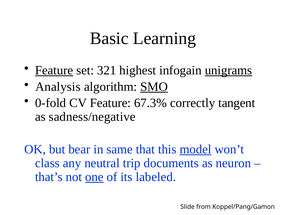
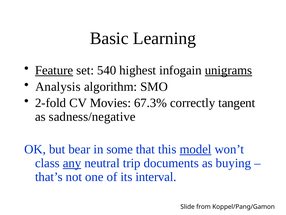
321: 321 -> 540
SMO underline: present -> none
0-fold: 0-fold -> 2-fold
CV Feature: Feature -> Movies
same: same -> some
any underline: none -> present
neuron: neuron -> buying
one underline: present -> none
labeled: labeled -> interval
